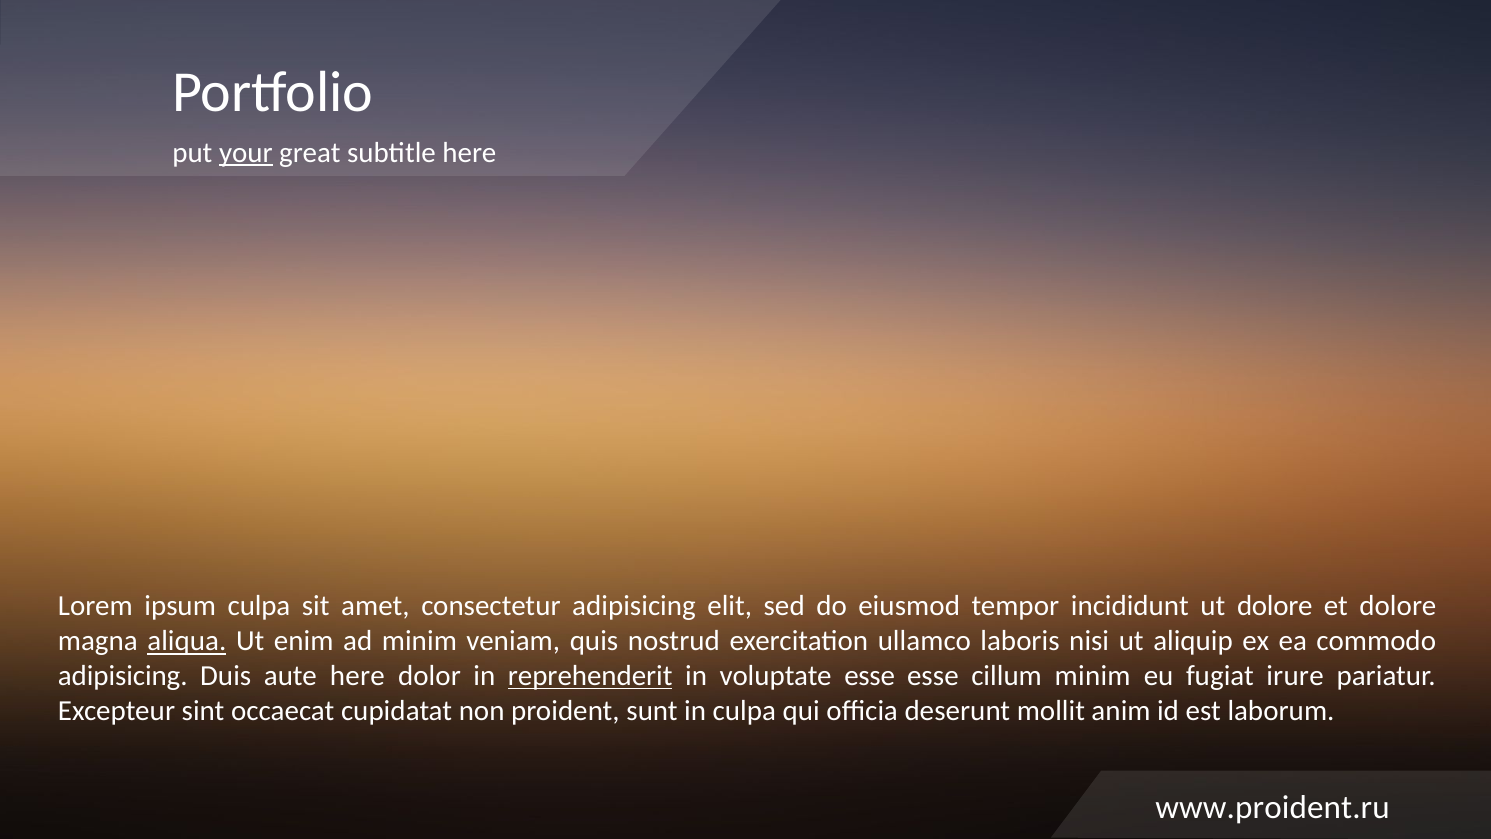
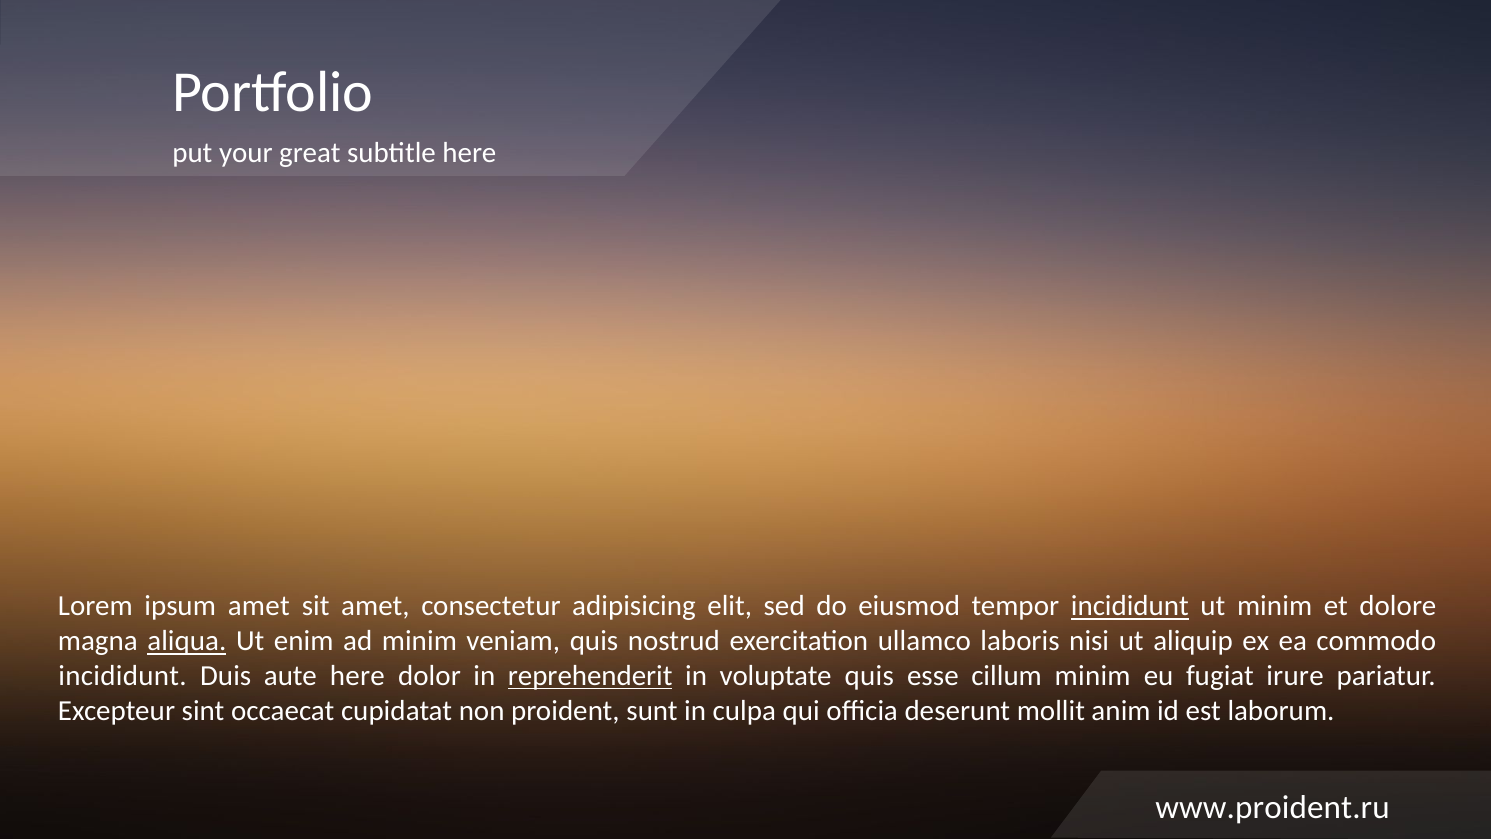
your underline: present -> none
ipsum culpa: culpa -> amet
incididunt at (1130, 606) underline: none -> present
ut dolore: dolore -> minim
adipisicing at (123, 676): adipisicing -> incididunt
voluptate esse: esse -> quis
